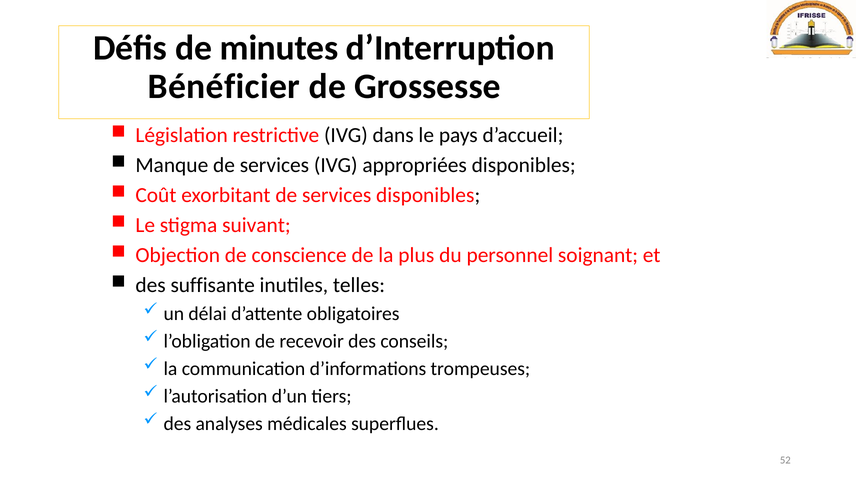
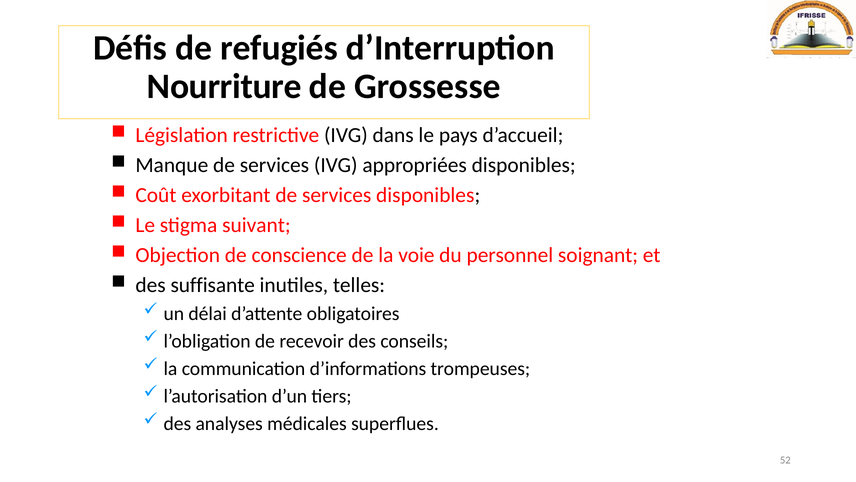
minutes: minutes -> refugiés
Bénéficier: Bénéficier -> Nourriture
plus: plus -> voie
